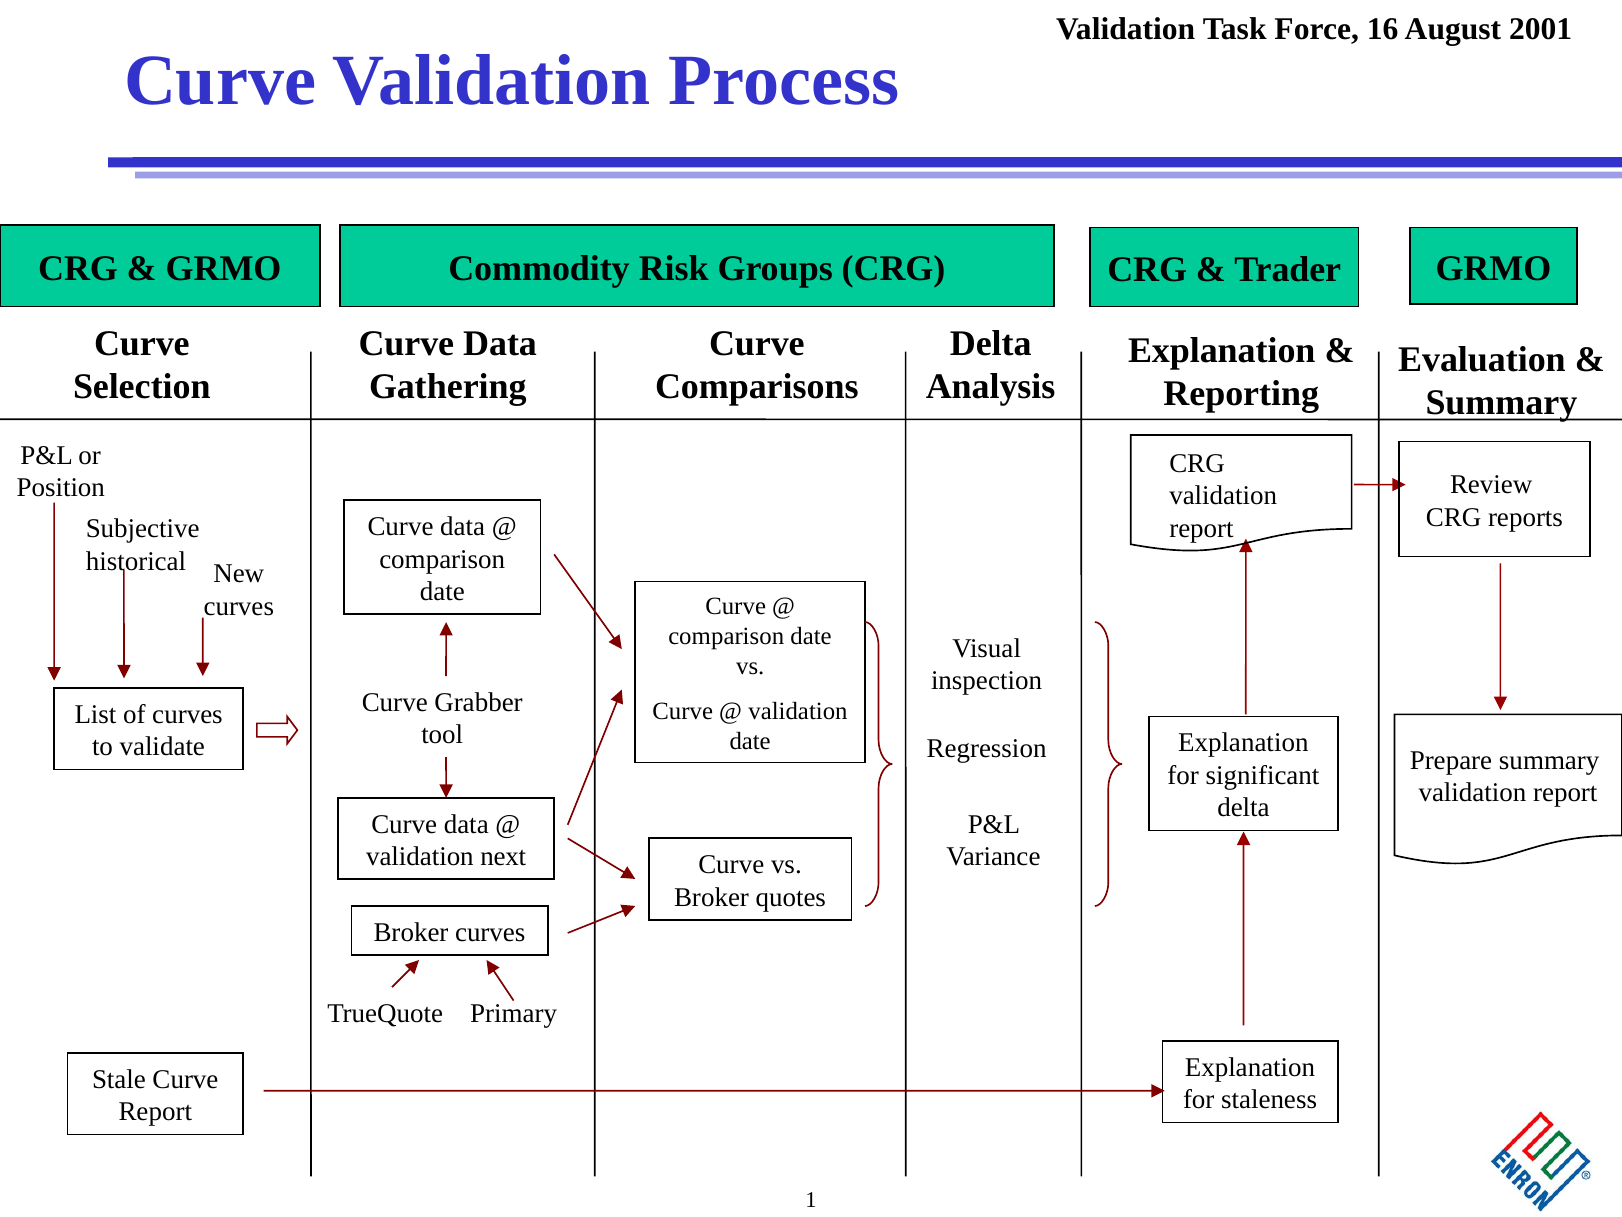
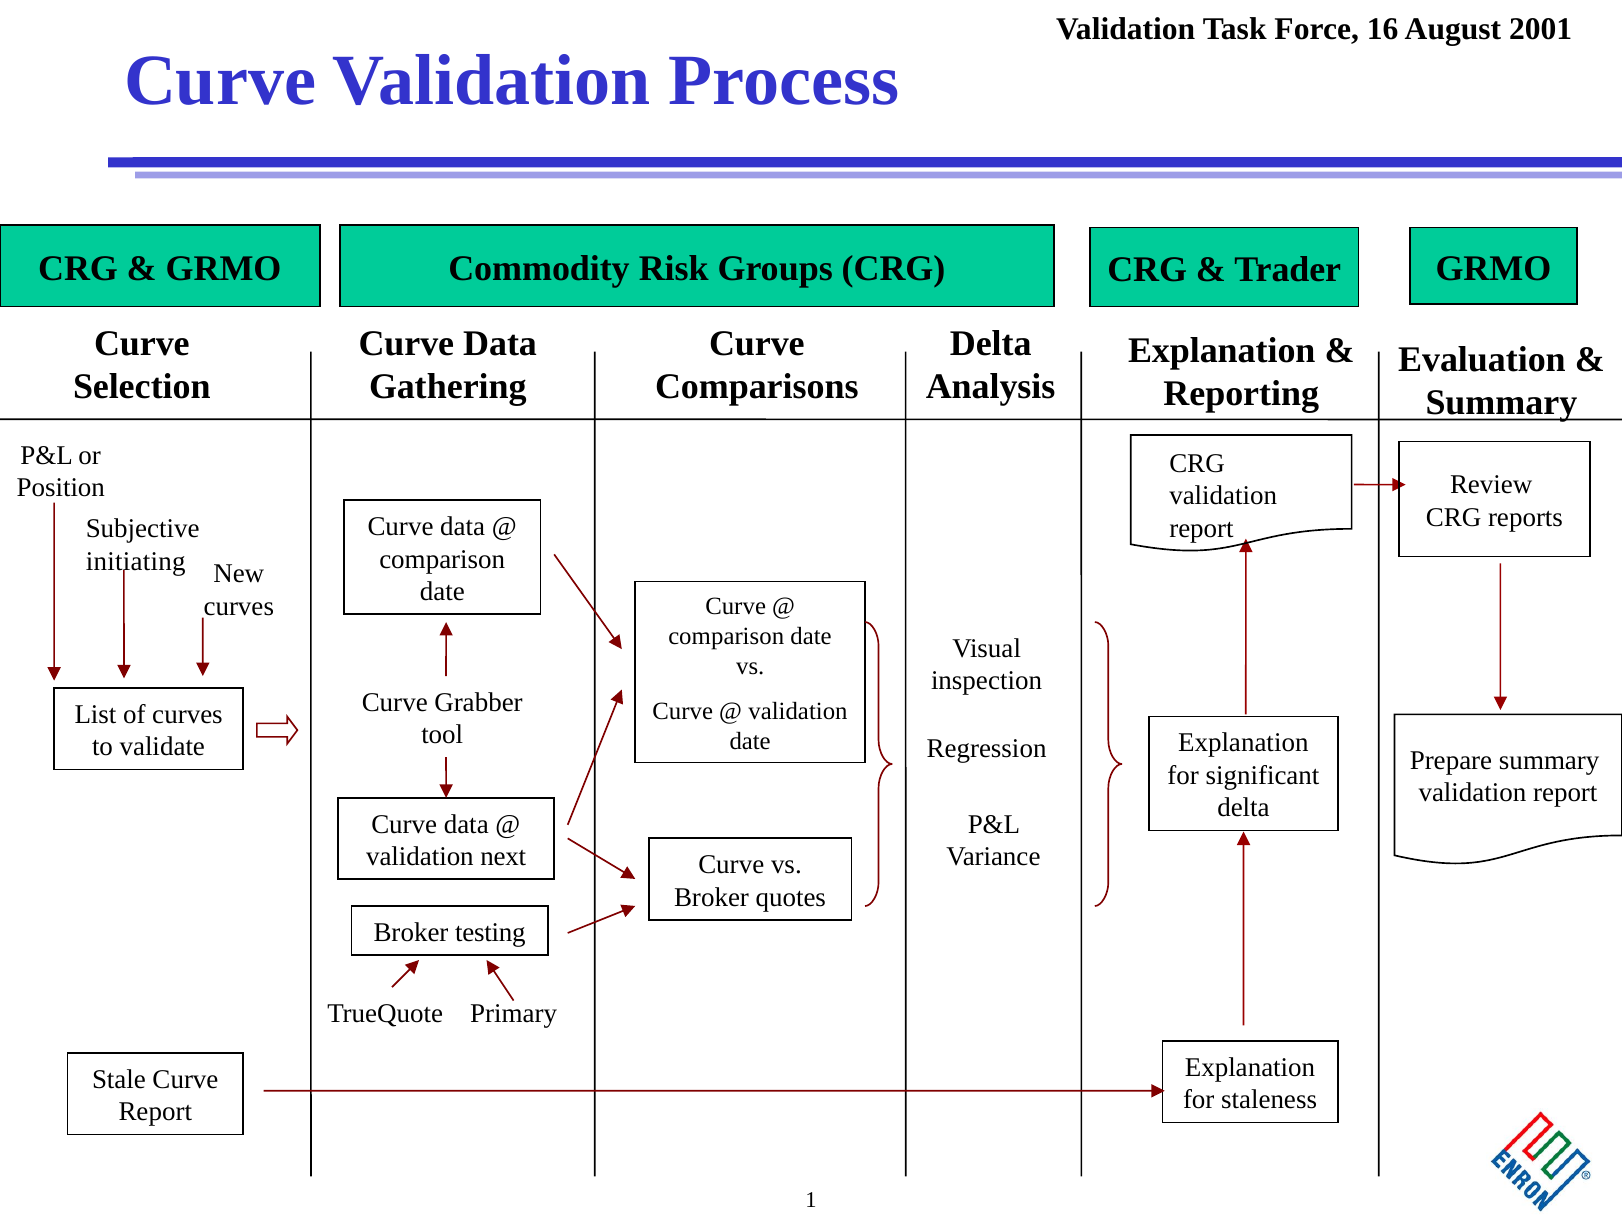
historical: historical -> initiating
Broker curves: curves -> testing
